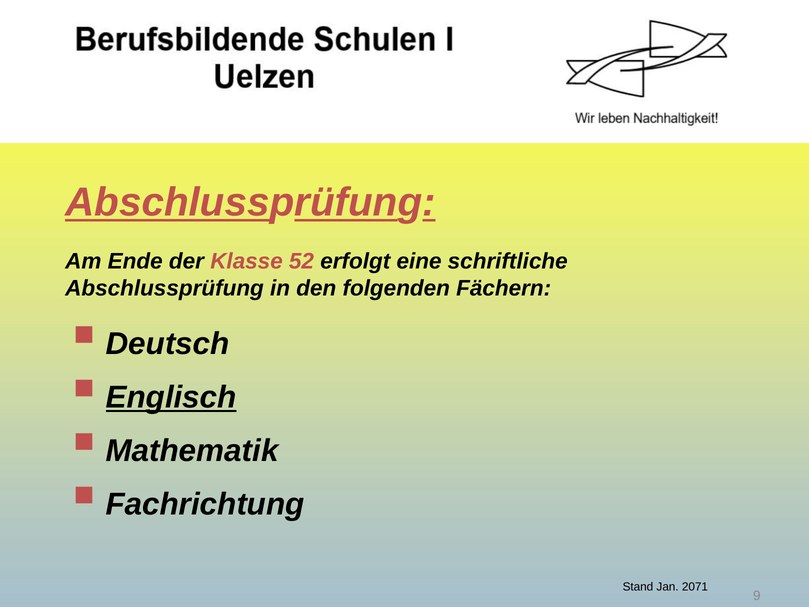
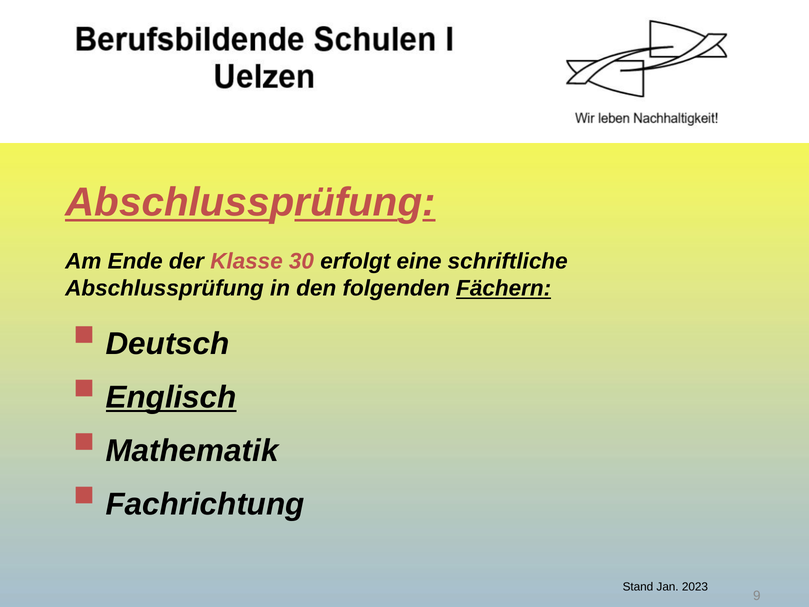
52: 52 -> 30
Fächern underline: none -> present
2071: 2071 -> 2023
